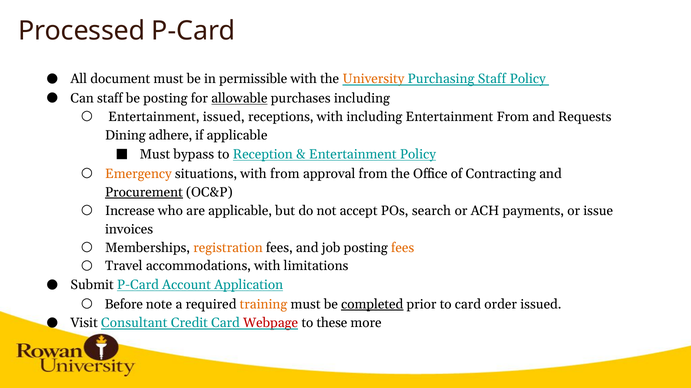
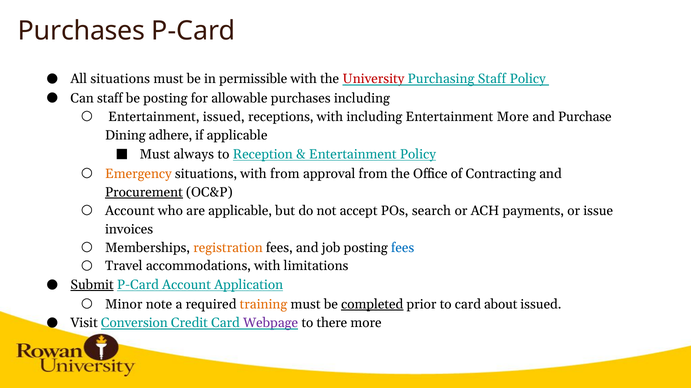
Processed at (82, 31): Processed -> Purchases
All document: document -> situations
University colour: orange -> red
allowable underline: present -> none
Entertainment From: From -> More
Requests: Requests -> Purchase
bypass: bypass -> always
Increase at (130, 211): Increase -> Account
fees at (403, 248) colour: orange -> blue
Submit underline: none -> present
Before: Before -> Minor
order: order -> about
Consultant: Consultant -> Conversion
Webpage colour: red -> purple
these: these -> there
